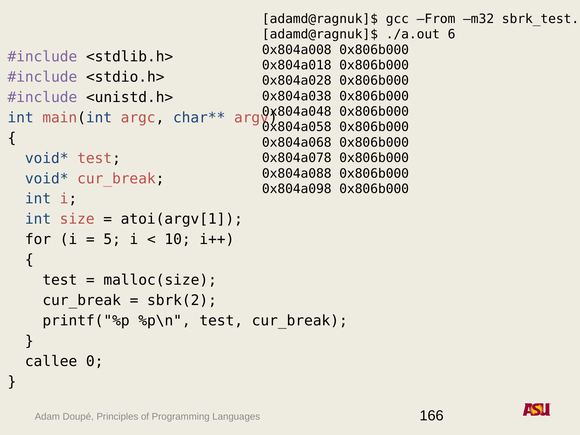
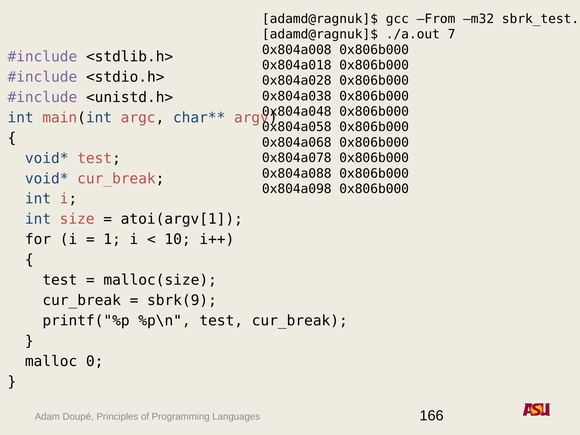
6: 6 -> 7
5: 5 -> 1
sbrk(2: sbrk(2 -> sbrk(9
callee: callee -> malloc
